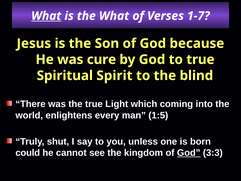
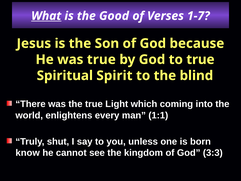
the What: What -> Good
was cure: cure -> true
1:5: 1:5 -> 1:1
could: could -> know
God at (189, 153) underline: present -> none
